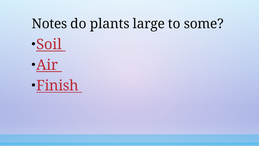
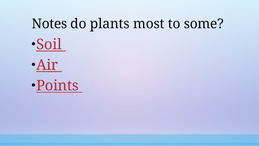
large: large -> most
Finish: Finish -> Points
